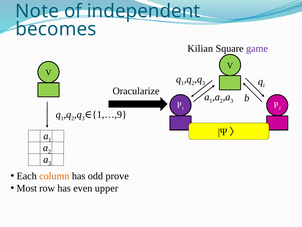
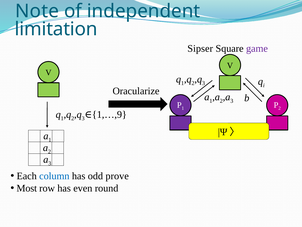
becomes: becomes -> limitation
Kilian: Kilian -> Sipser
column colour: orange -> blue
upper: upper -> round
